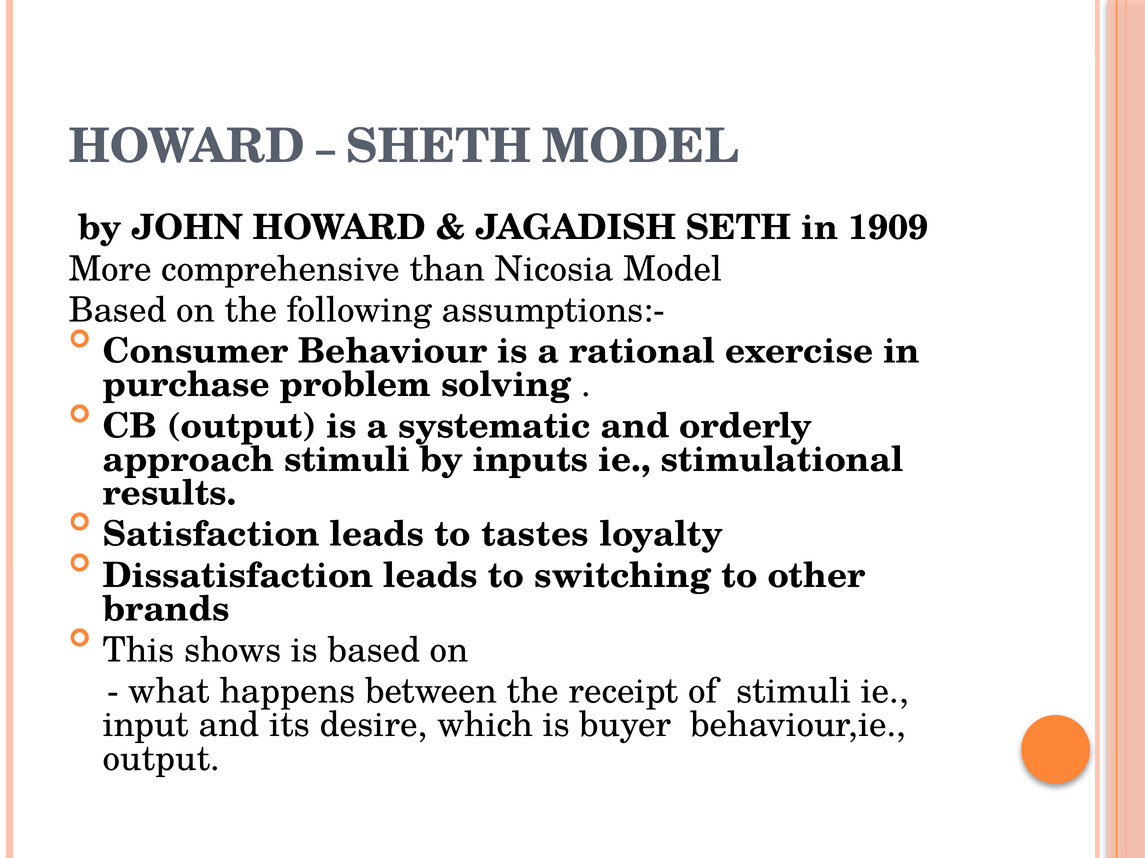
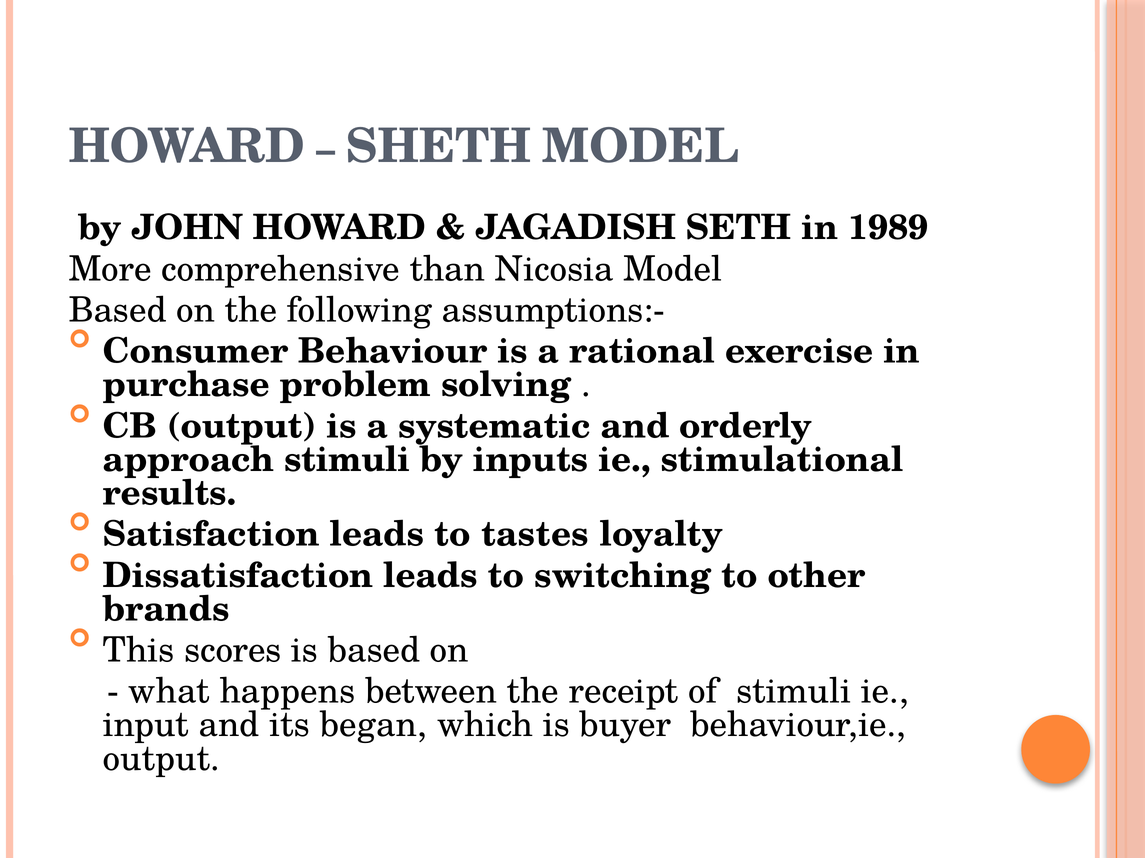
1909: 1909 -> 1989
shows: shows -> scores
desire: desire -> began
